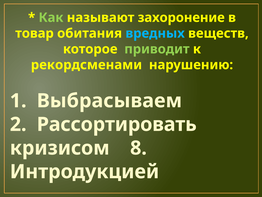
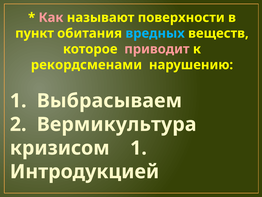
Как colour: light green -> pink
захоронение: захоронение -> поверхности
товар: товар -> пункт
приводит colour: light green -> pink
Рассортировать: Рассортировать -> Вермикультура
кризисом 8: 8 -> 1
